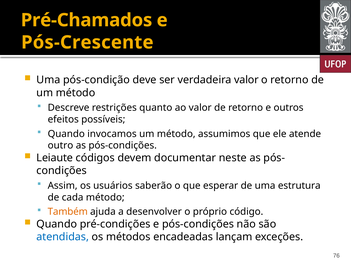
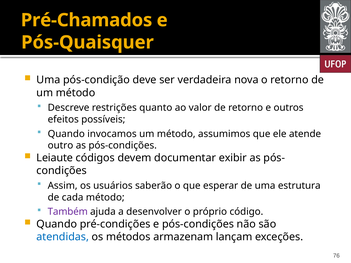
Pós-Crescente: Pós-Crescente -> Pós-Quaisquer
verdadeira valor: valor -> nova
neste: neste -> exibir
Também colour: orange -> purple
encadeadas: encadeadas -> armazenam
